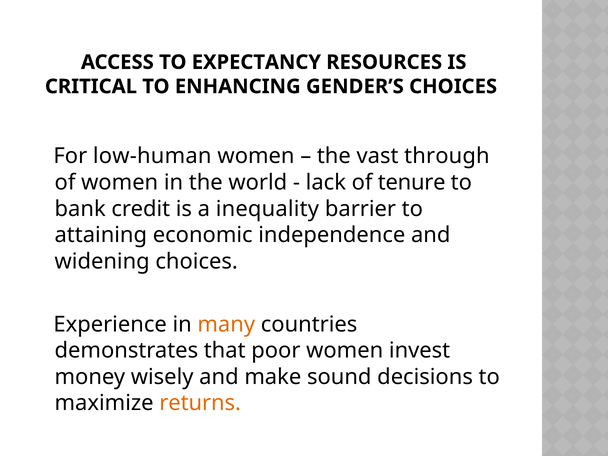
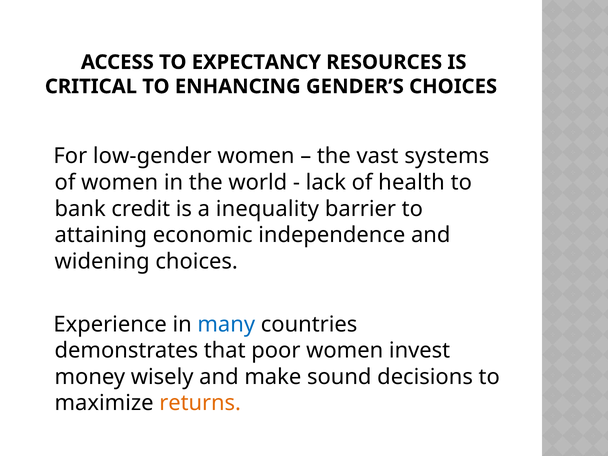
low-human: low-human -> low-gender
through: through -> systems
tenure: tenure -> health
many colour: orange -> blue
